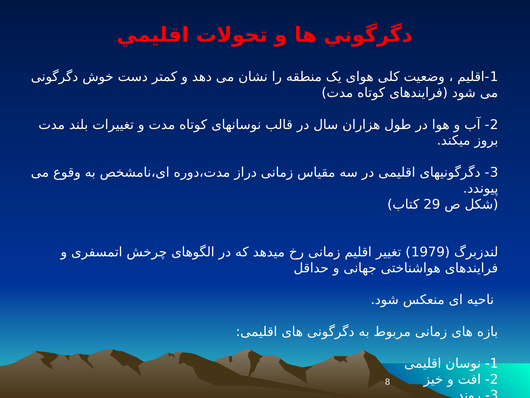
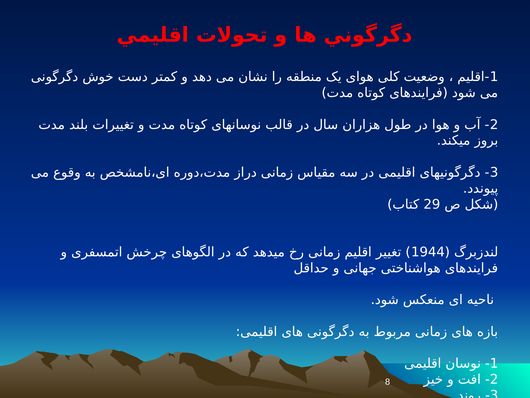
1979: 1979 -> 1944
